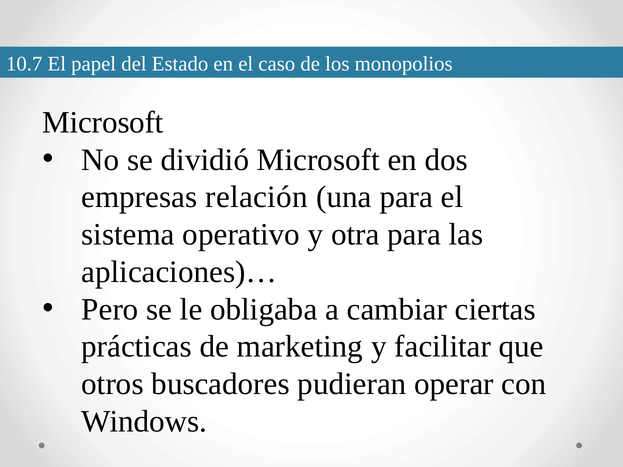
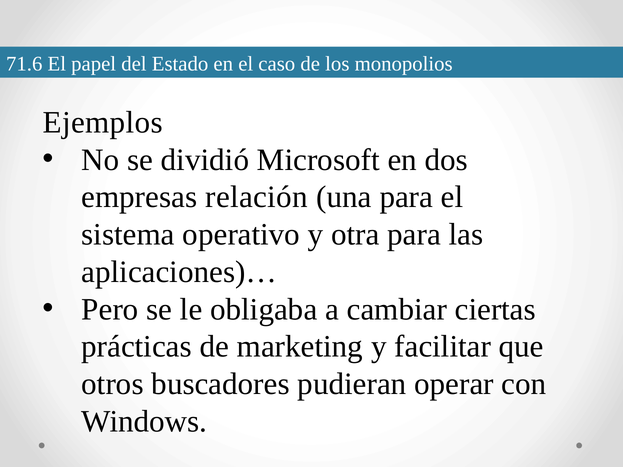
10.7: 10.7 -> 71.6
Microsoft at (103, 123): Microsoft -> Ejemplos
